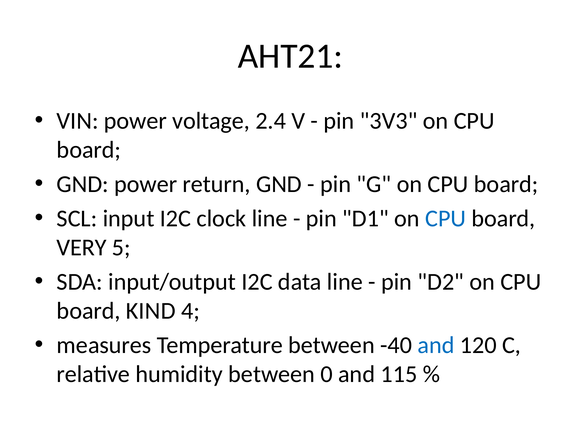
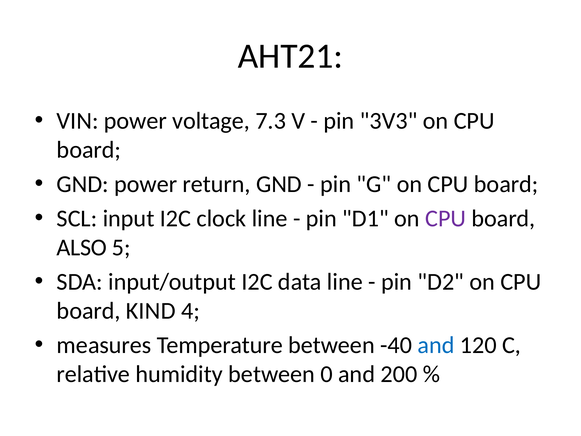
2.4: 2.4 -> 7.3
CPU at (446, 218) colour: blue -> purple
VERY: VERY -> ALSO
115: 115 -> 200
